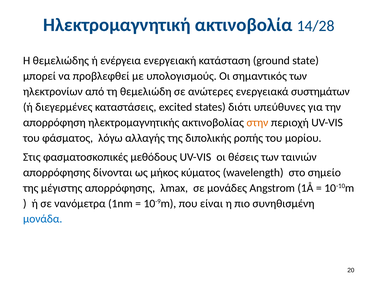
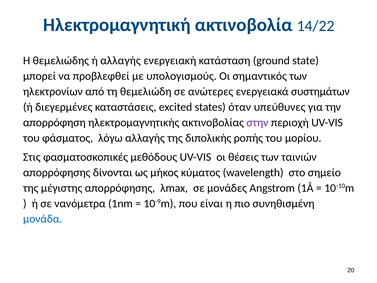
14/28: 14/28 -> 14/22
ή ενέργεια: ενέργεια -> αλλαγής
διότι: διότι -> όταν
στην colour: orange -> purple
